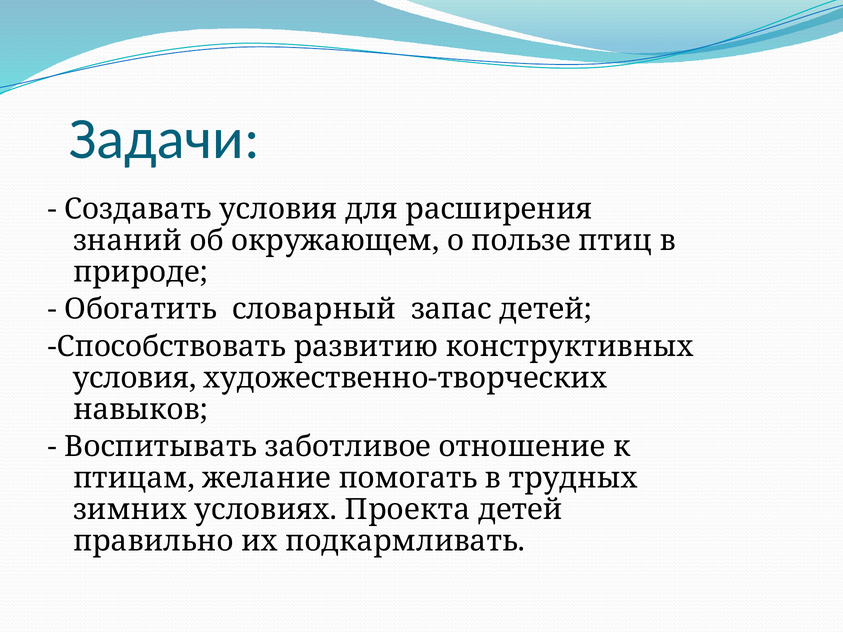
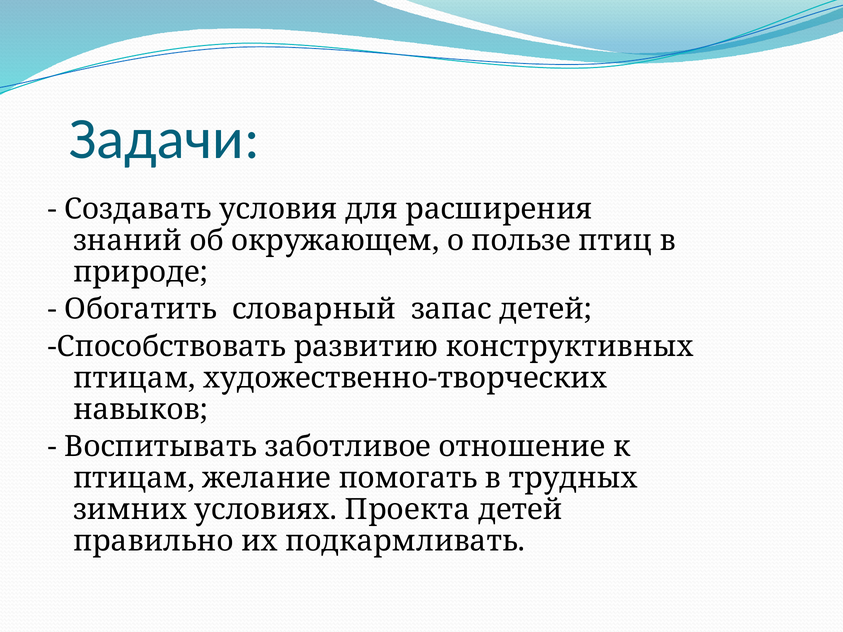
условия at (135, 378): условия -> птицам
